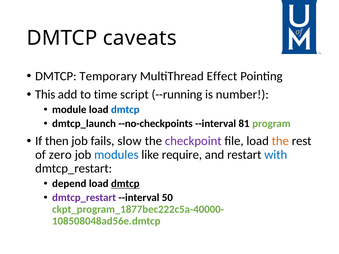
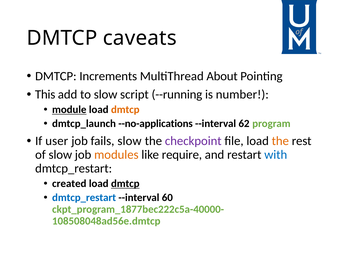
Temporary: Temporary -> Increments
Effect: Effect -> About
to time: time -> slow
module underline: none -> present
dmtcp at (125, 110) colour: blue -> orange
--no-checkpoints: --no-checkpoints -> --no-applications
81: 81 -> 62
then: then -> user
of zero: zero -> slow
modules colour: blue -> orange
depend: depend -> created
dmtcp_restart at (84, 198) colour: purple -> blue
50: 50 -> 60
